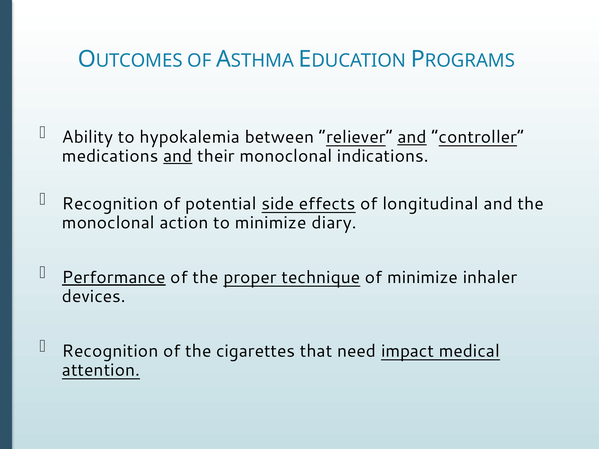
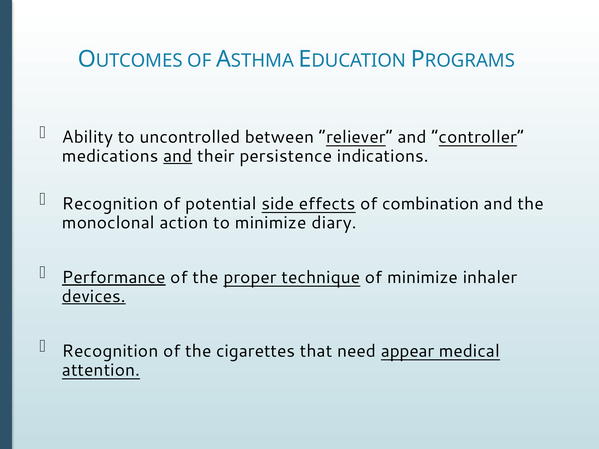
hypokalemia: hypokalemia -> uncontrolled
and at (412, 137) underline: present -> none
their monoclonal: monoclonal -> persistence
longitudinal: longitudinal -> combination
devices underline: none -> present
impact: impact -> appear
